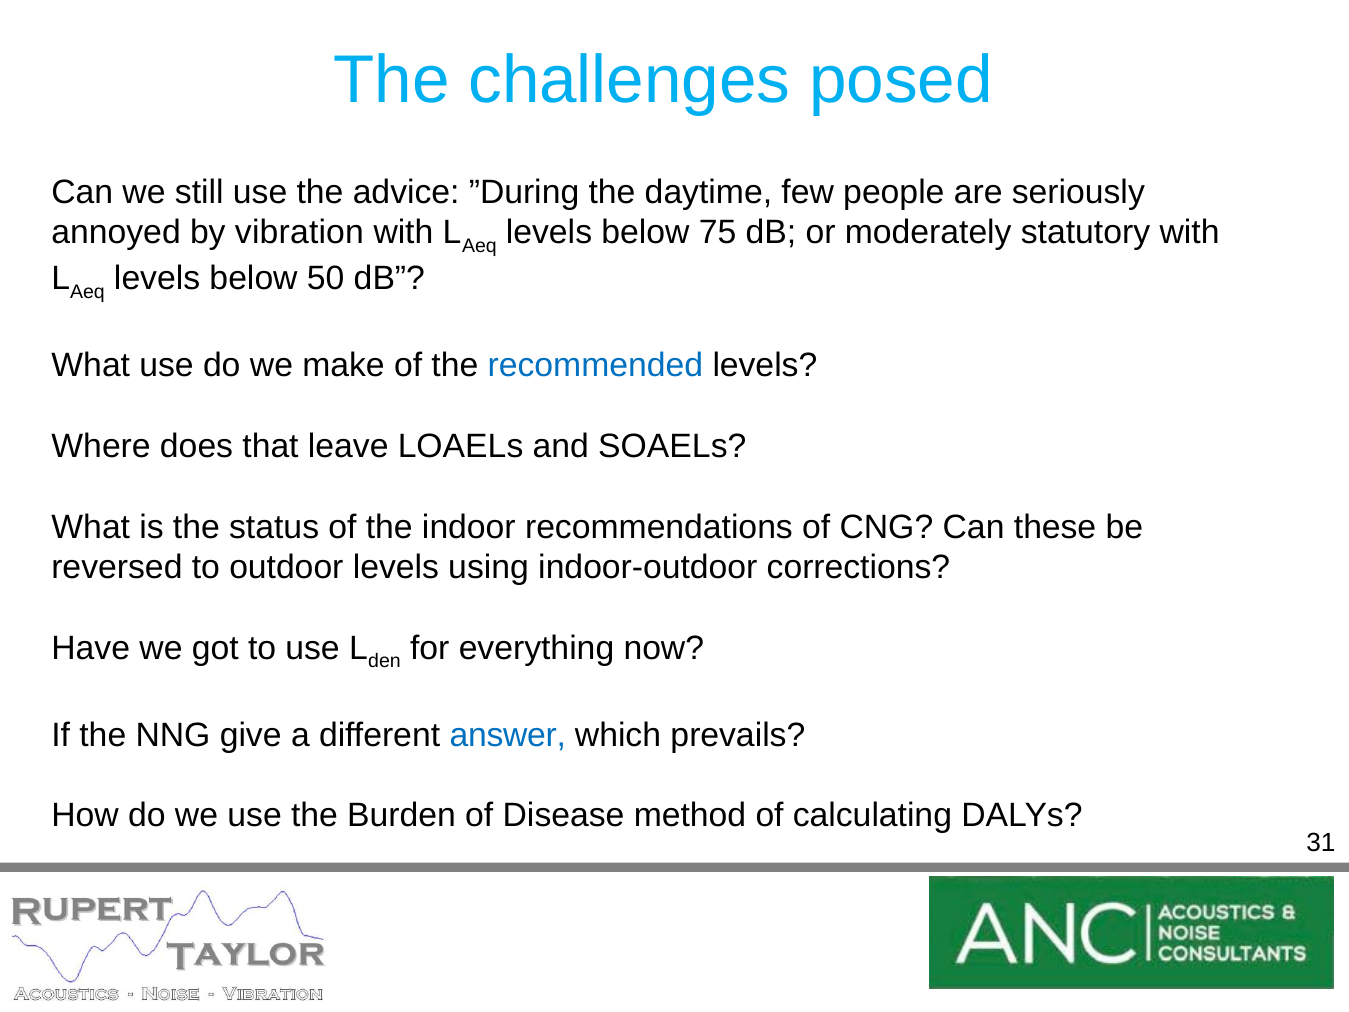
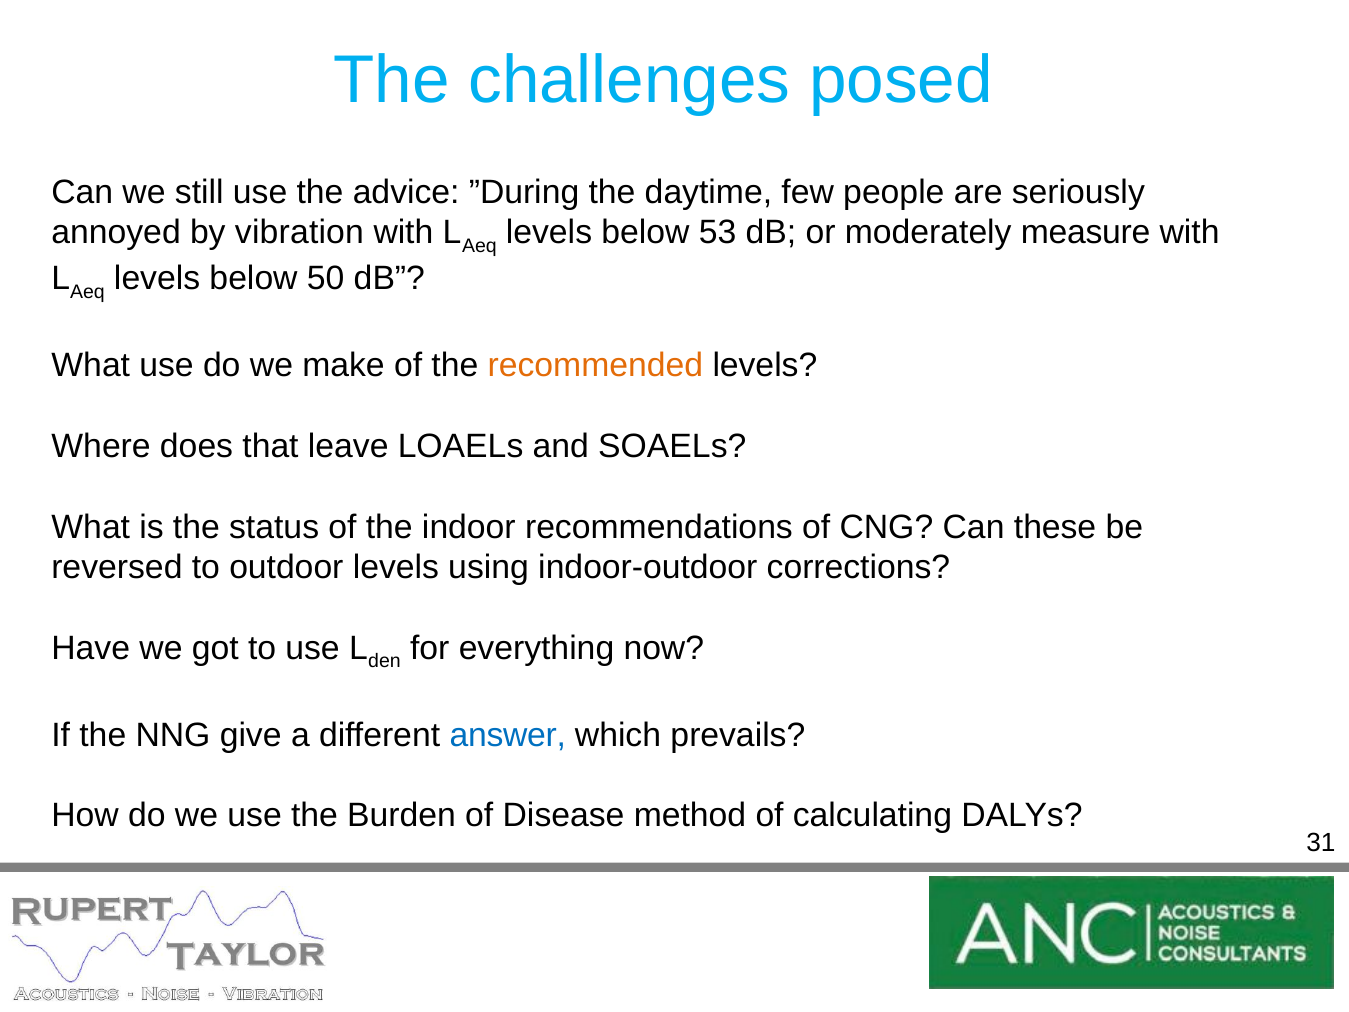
75: 75 -> 53
statutory: statutory -> measure
recommended colour: blue -> orange
